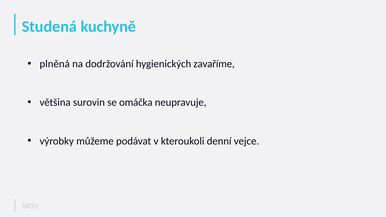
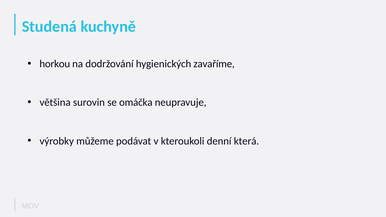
plněná: plněná -> horkou
vejce: vejce -> která
